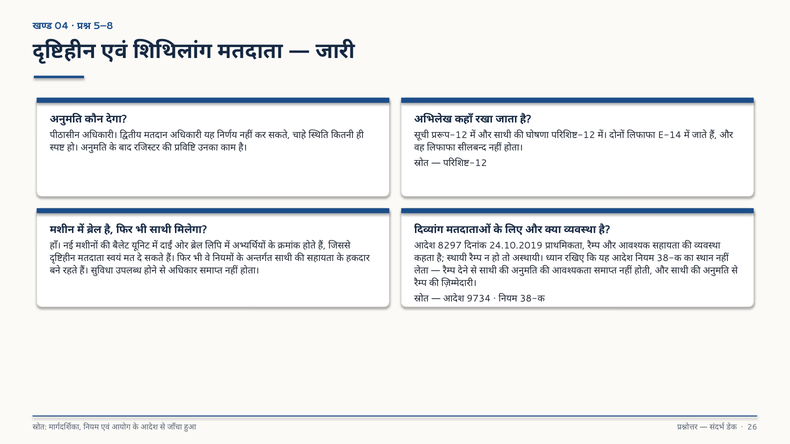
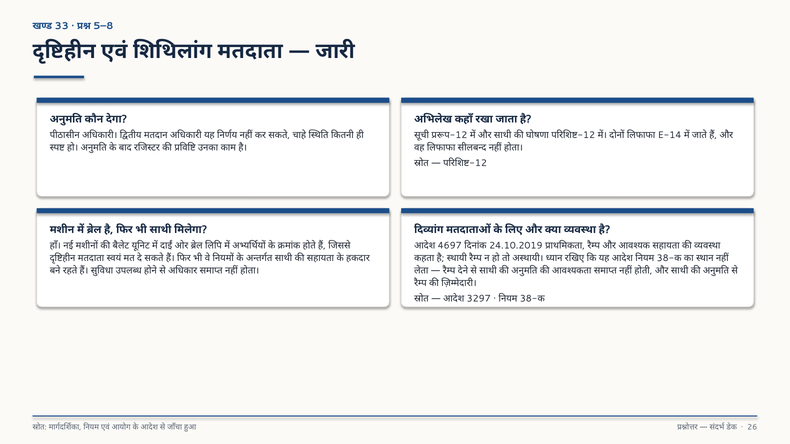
04: 04 -> 33
8297: 8297 -> 4697
9734: 9734 -> 3297
